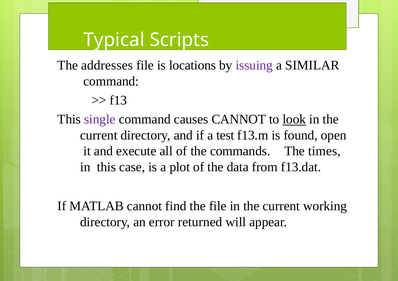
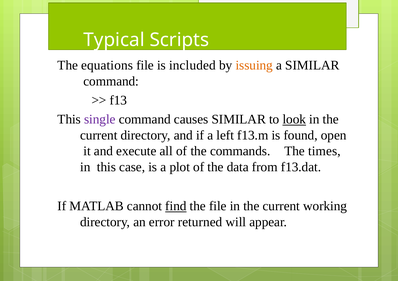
addresses: addresses -> equations
locations: locations -> included
issuing colour: purple -> orange
causes CANNOT: CANNOT -> SIMILAR
test: test -> left
find underline: none -> present
